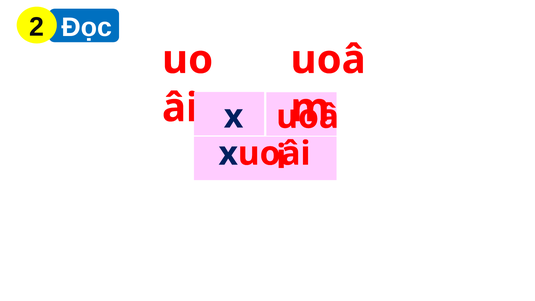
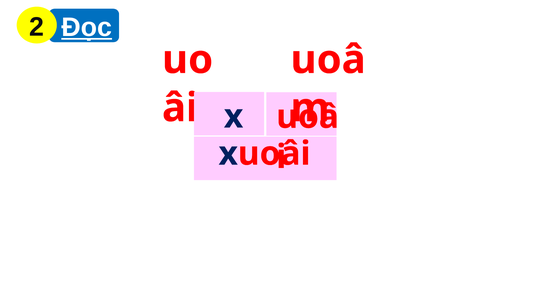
Đọc underline: none -> present
